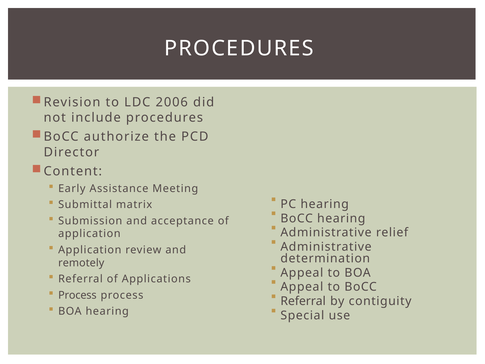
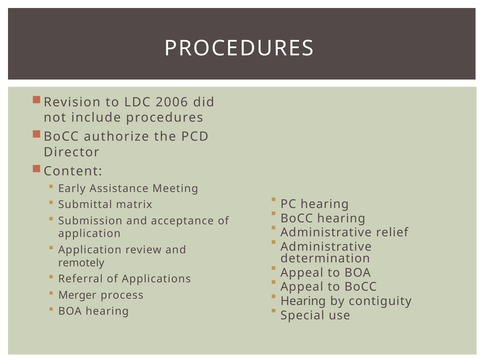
Process at (77, 295): Process -> Merger
Referral at (303, 301): Referral -> Hearing
